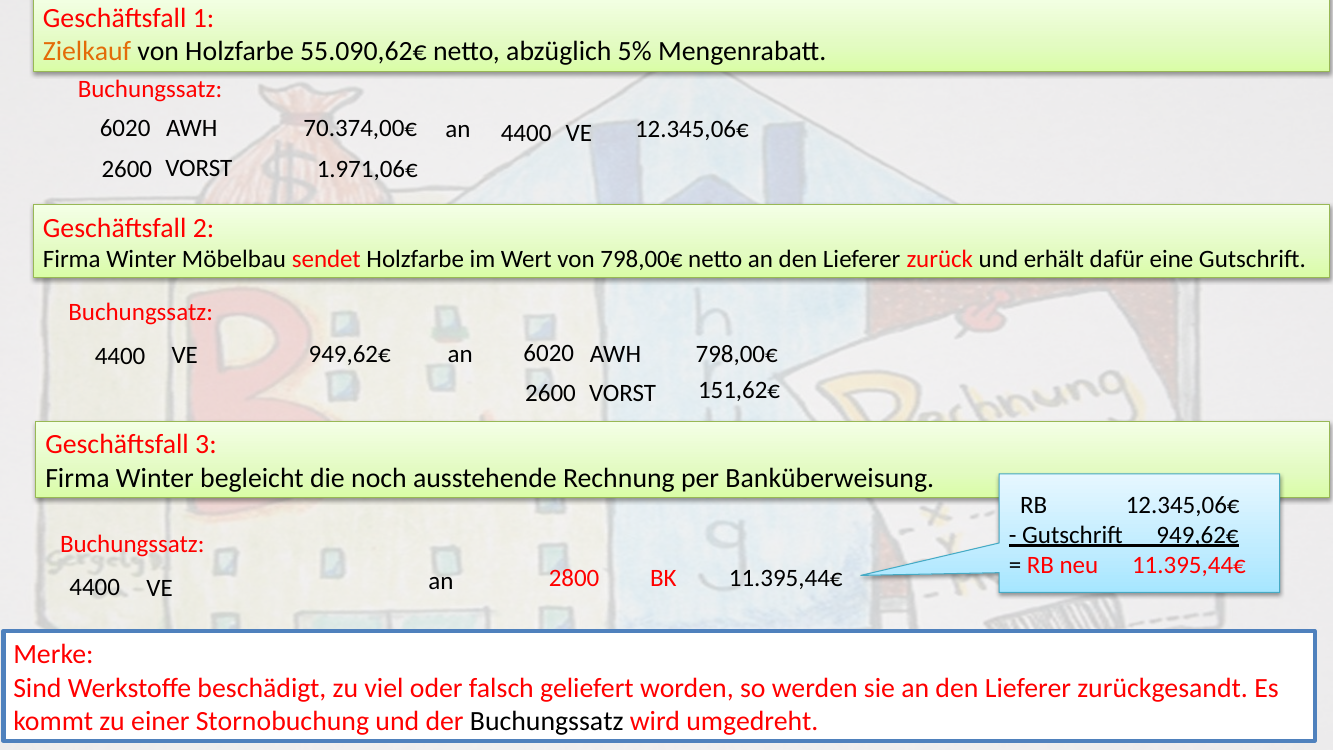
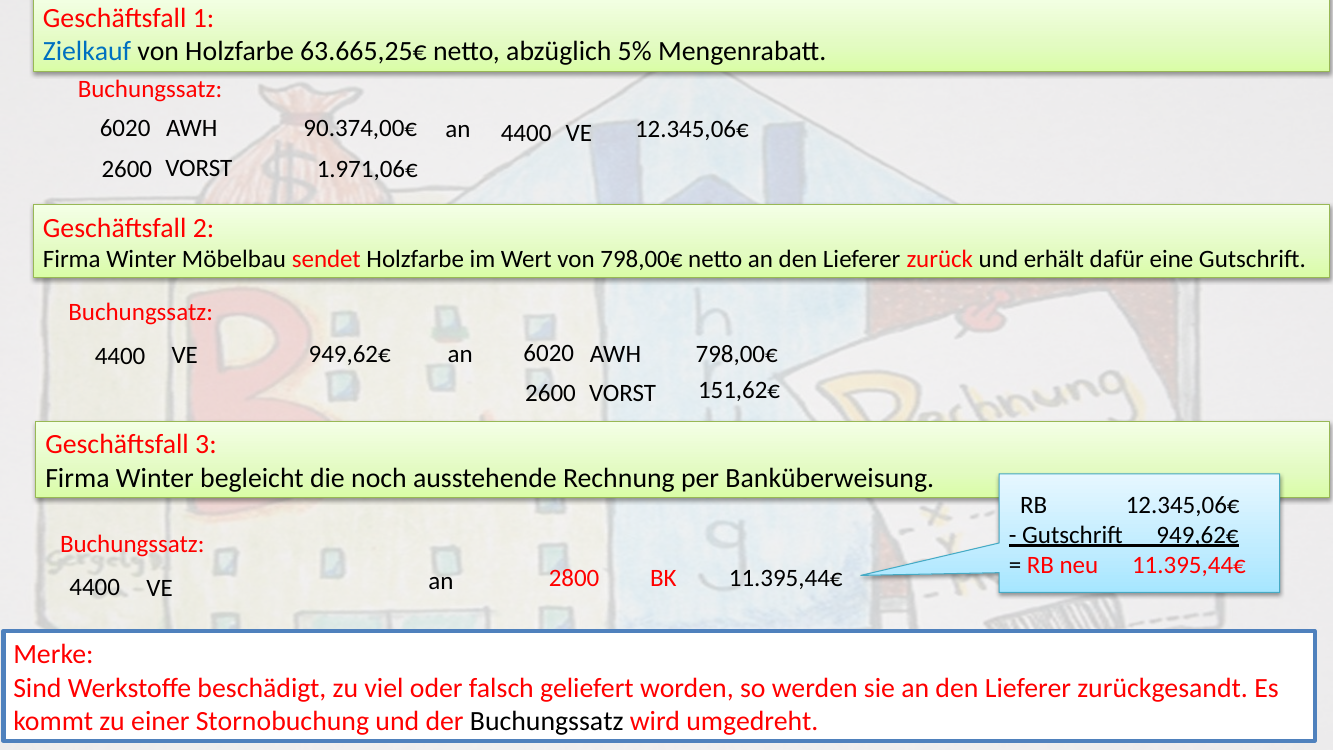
Zielkauf colour: orange -> blue
55.090,62€: 55.090,62€ -> 63.665,25€
70.374,00€: 70.374,00€ -> 90.374,00€
